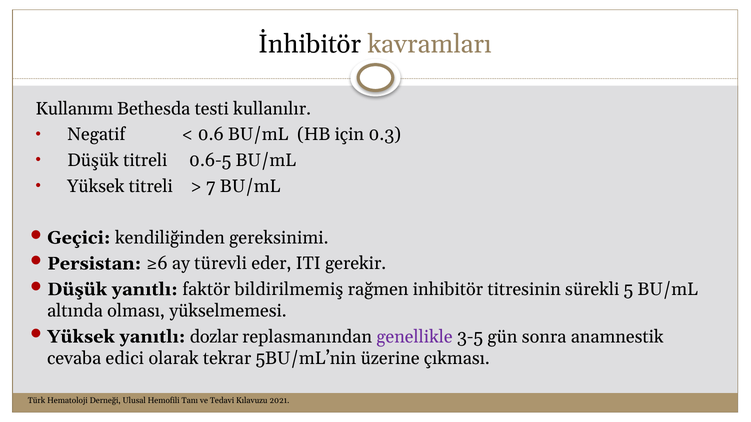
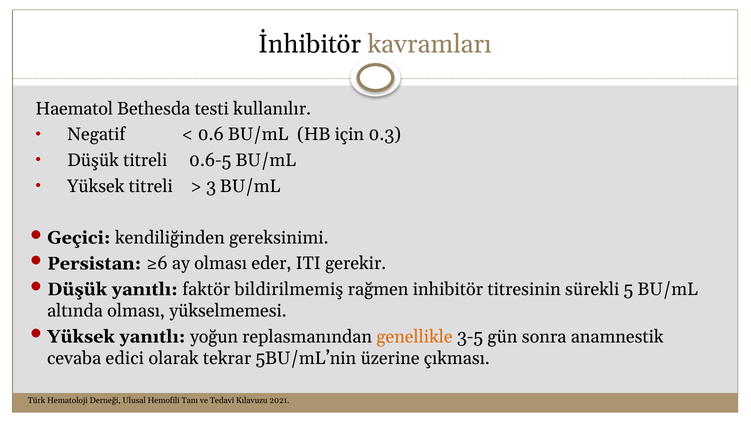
Kullanımı: Kullanımı -> Haematol
7: 7 -> 3
ay türevli: türevli -> olması
dozlar: dozlar -> yoğun
genellikle colour: purple -> orange
